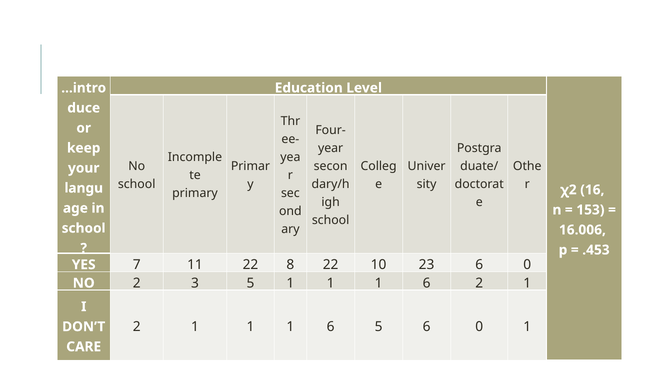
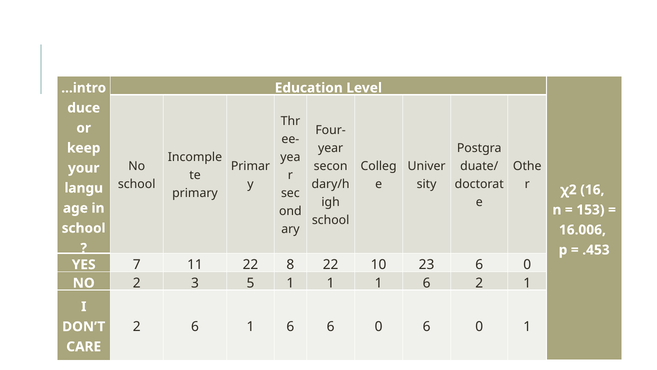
1 at (195, 326): 1 -> 6
1 at (290, 326): 1 -> 6
5 at (379, 326): 5 -> 0
